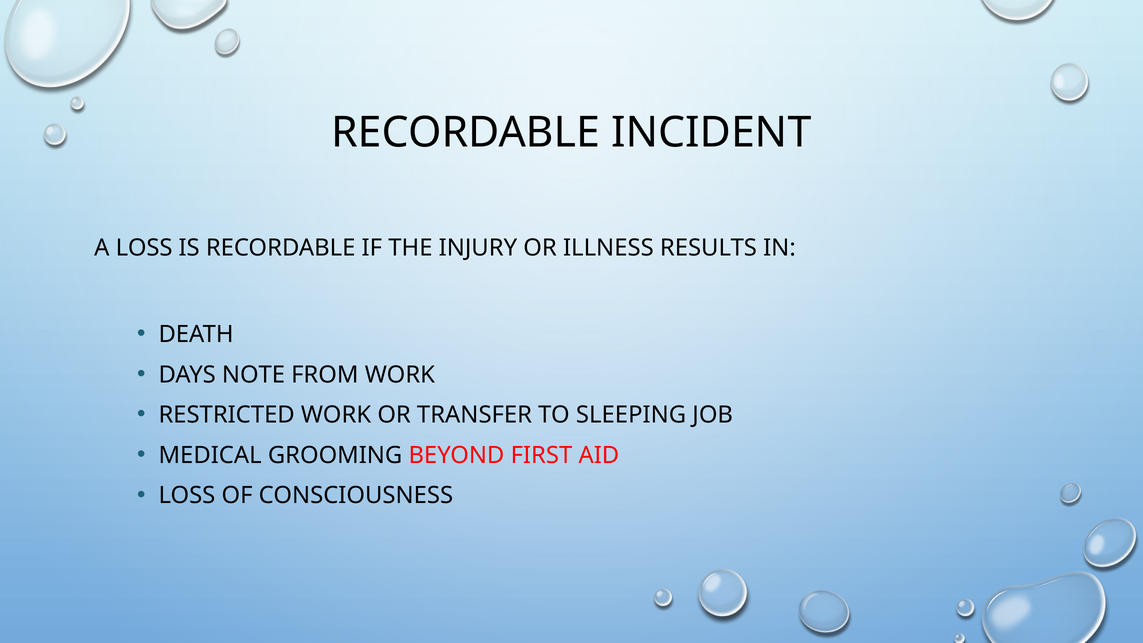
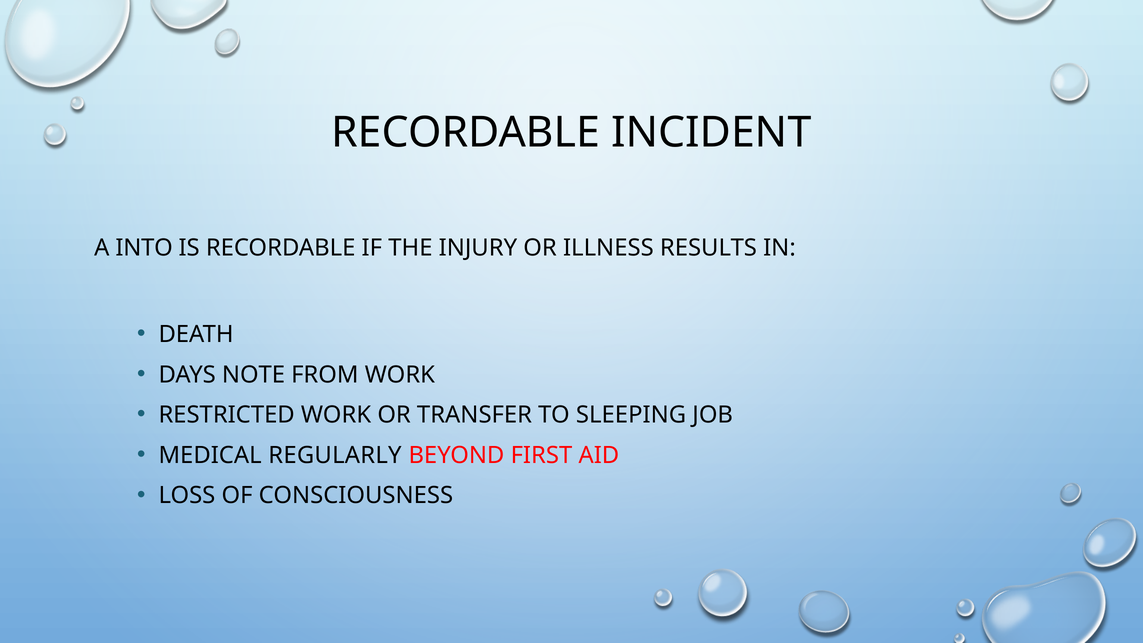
A LOSS: LOSS -> INTO
GROOMING: GROOMING -> REGULARLY
